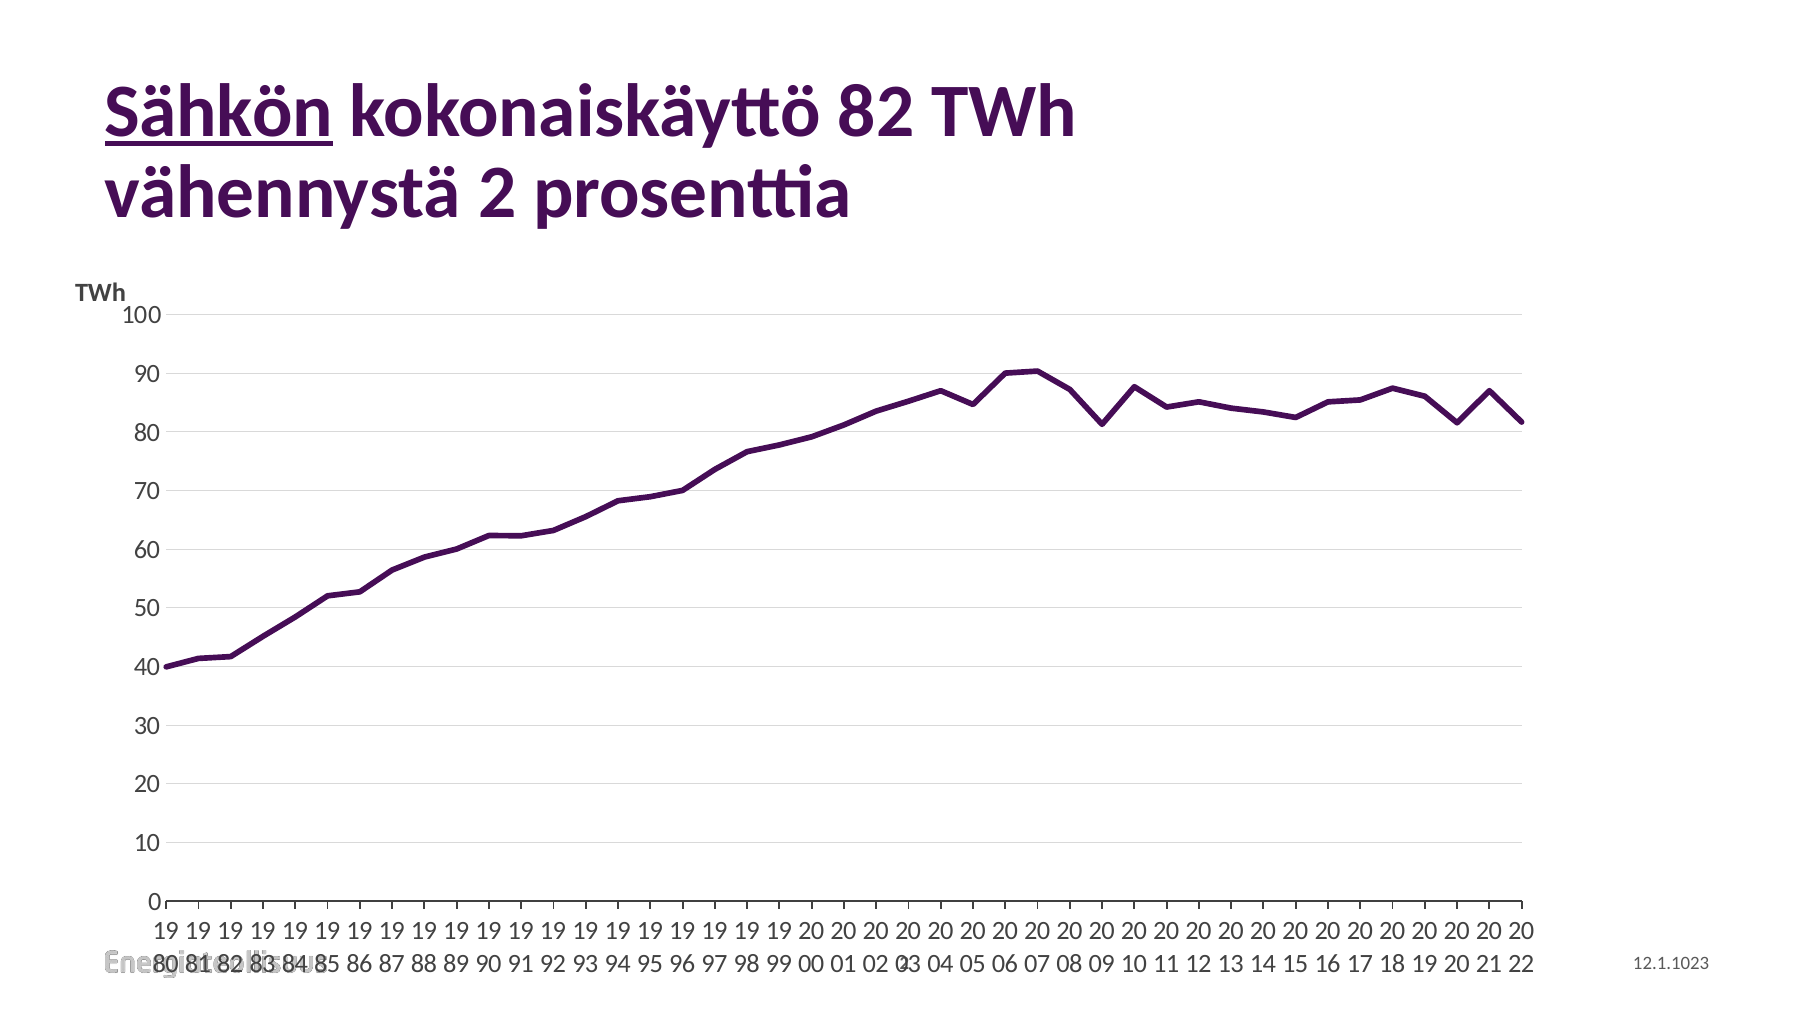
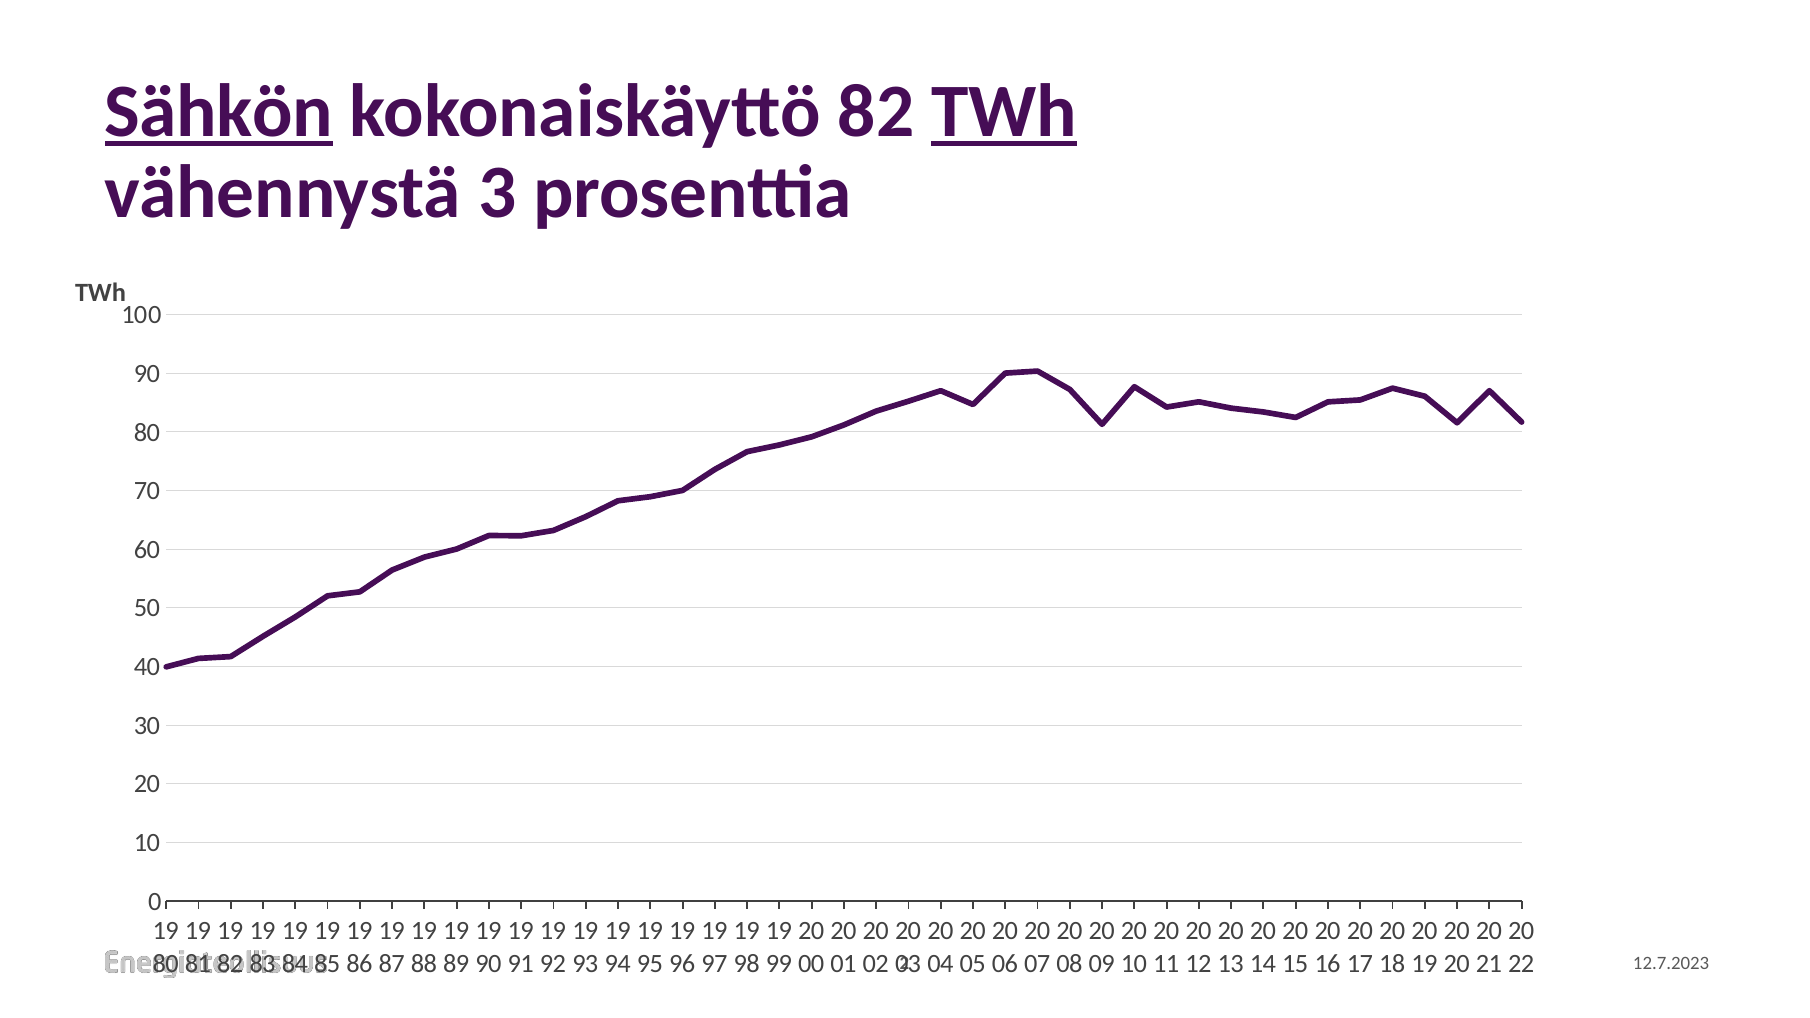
TWh at (1004, 111) underline: none -> present
vähennystä 2: 2 -> 3
12.1.1023: 12.1.1023 -> 12.7.2023
